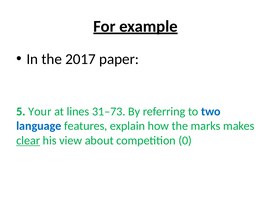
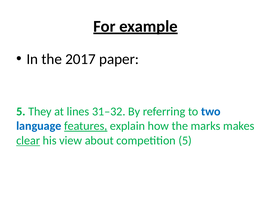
Your: Your -> They
31–73: 31–73 -> 31–32
features underline: none -> present
competition 0: 0 -> 5
